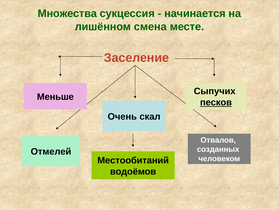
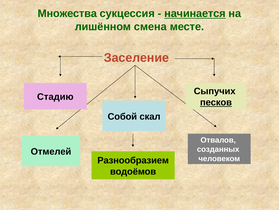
начинается underline: none -> present
Меньше: Меньше -> Стадию
Очень: Очень -> Собой
Местообитаний: Местообитаний -> Разнообразием
